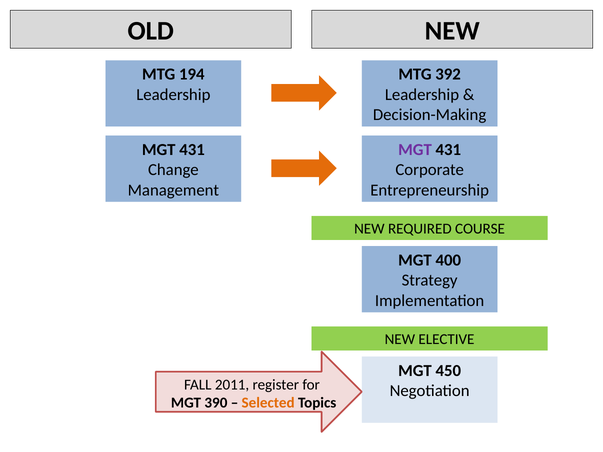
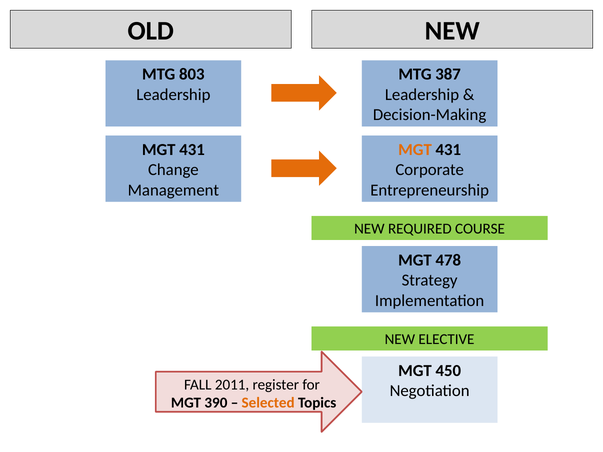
194: 194 -> 803
392: 392 -> 387
MGT at (415, 150) colour: purple -> orange
400: 400 -> 478
